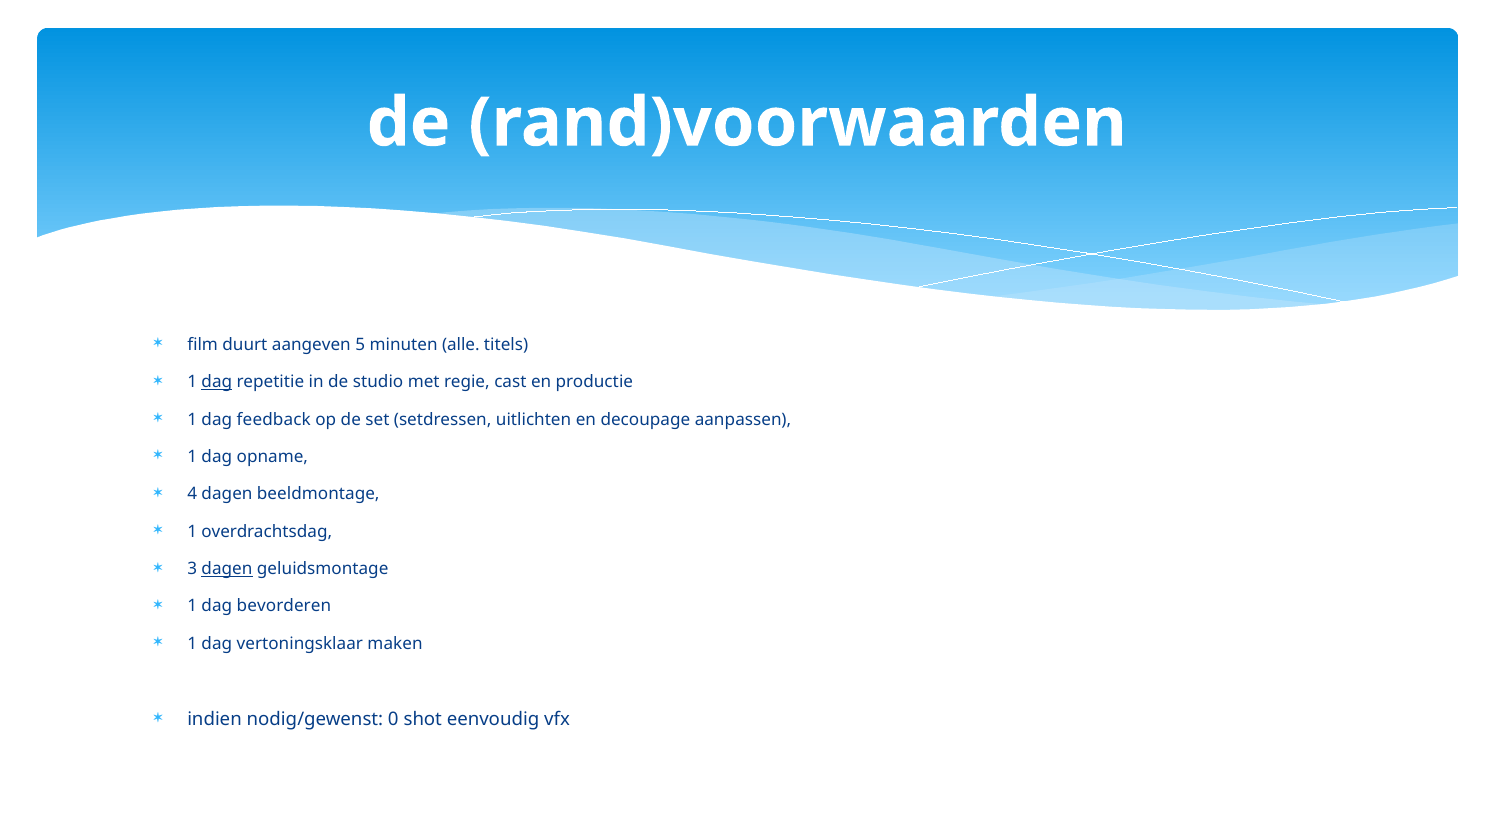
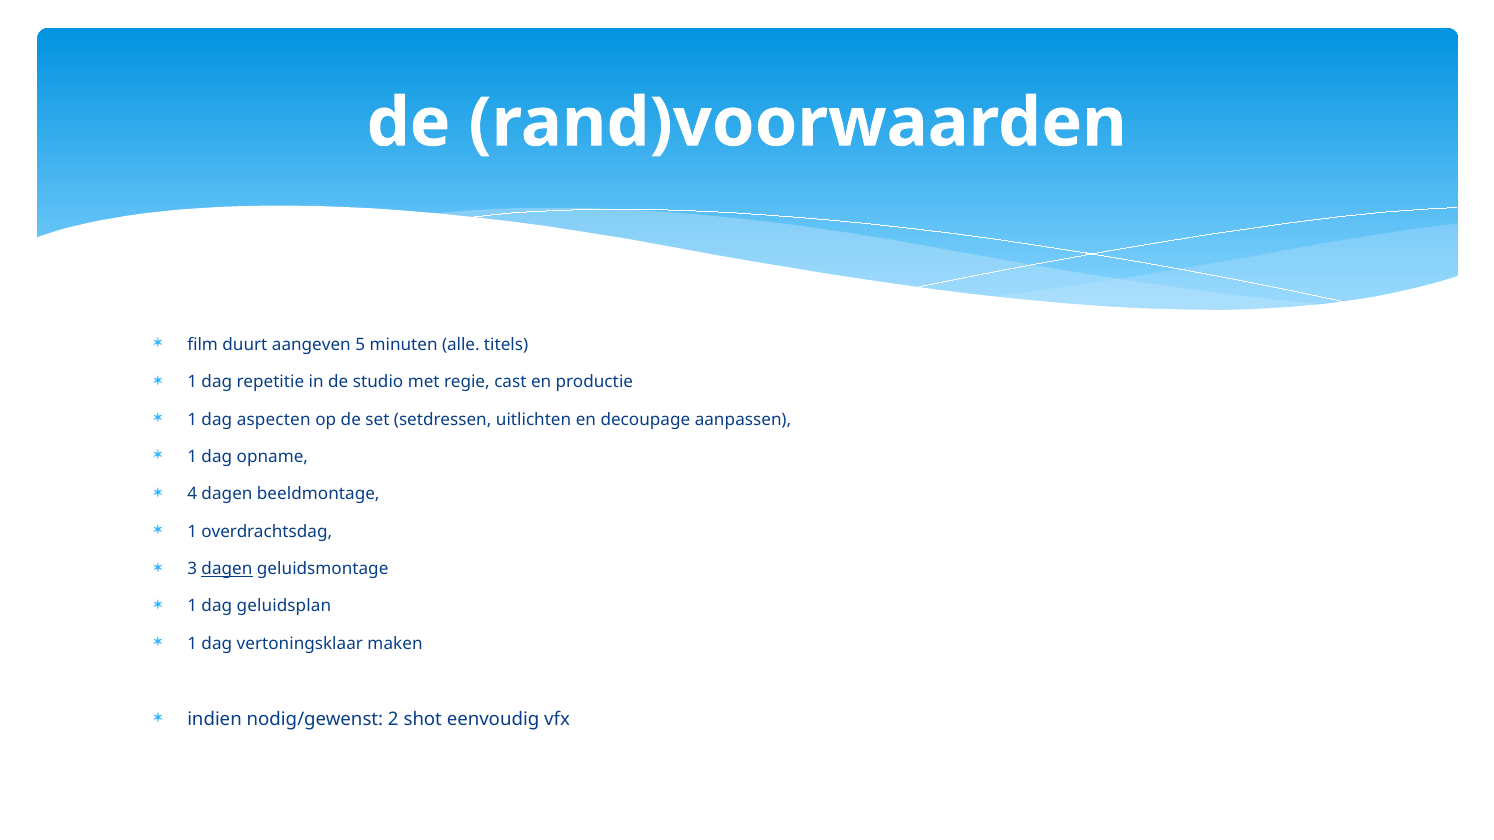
dag at (217, 382) underline: present -> none
feedback: feedback -> aspecten
bevorderen: bevorderen -> geluidsplan
0: 0 -> 2
